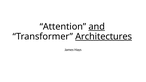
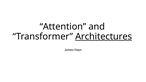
and underline: present -> none
